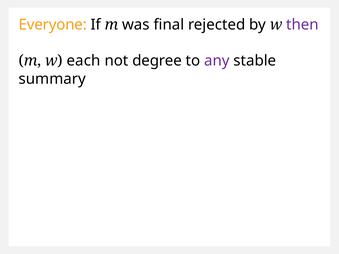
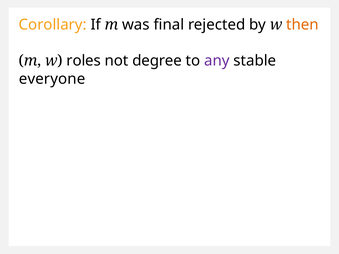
Everyone: Everyone -> Corollary
then colour: purple -> orange
each: each -> roles
summary: summary -> everyone
